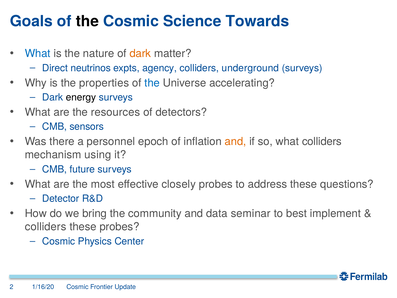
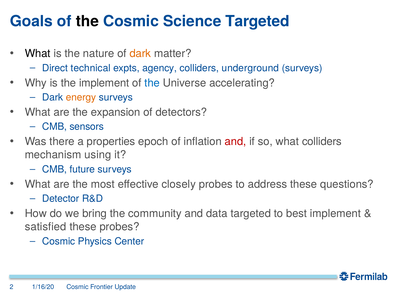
Science Towards: Towards -> Targeted
What at (38, 53) colour: blue -> black
neutrinos: neutrinos -> technical
the properties: properties -> implement
energy colour: black -> orange
resources: resources -> expansion
personnel: personnel -> properties
and at (235, 141) colour: orange -> red
data seminar: seminar -> targeted
colliders at (46, 227): colliders -> satisfied
